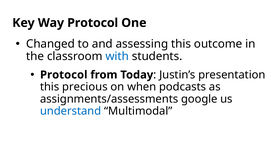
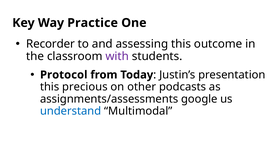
Way Protocol: Protocol -> Practice
Changed: Changed -> Recorder
with colour: blue -> purple
when: when -> other
